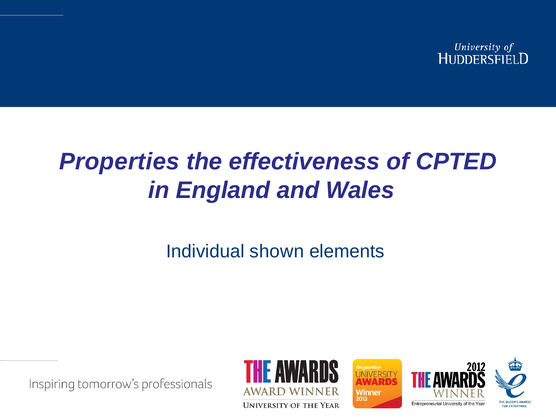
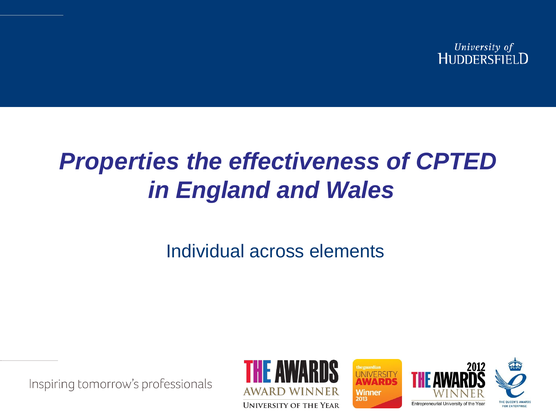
shown: shown -> across
